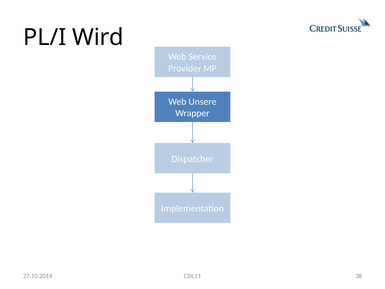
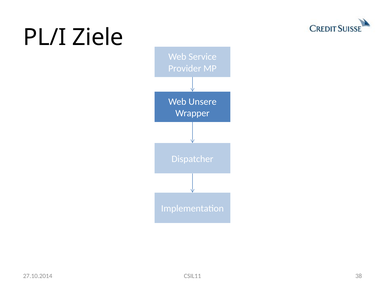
Wird: Wird -> Ziele
